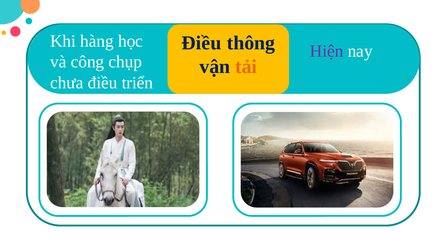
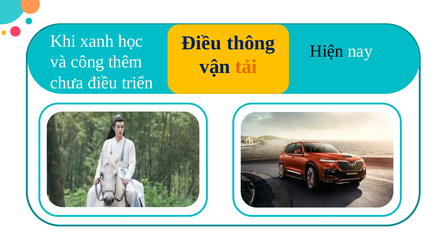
hàng: hàng -> xanh
Hiện colour: purple -> black
chụp: chụp -> thêm
